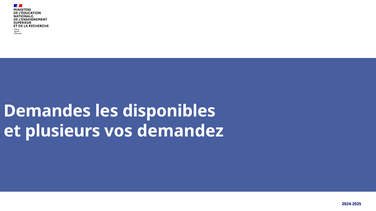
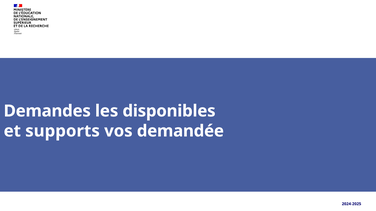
plusieurs: plusieurs -> supports
demandez: demandez -> demandée
